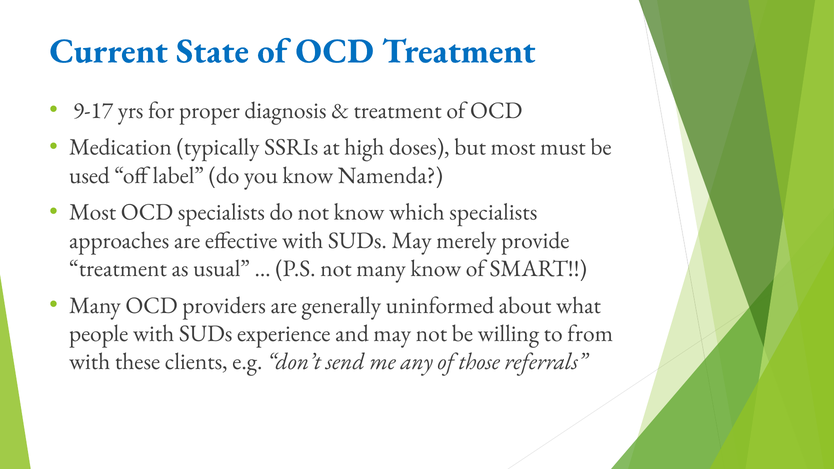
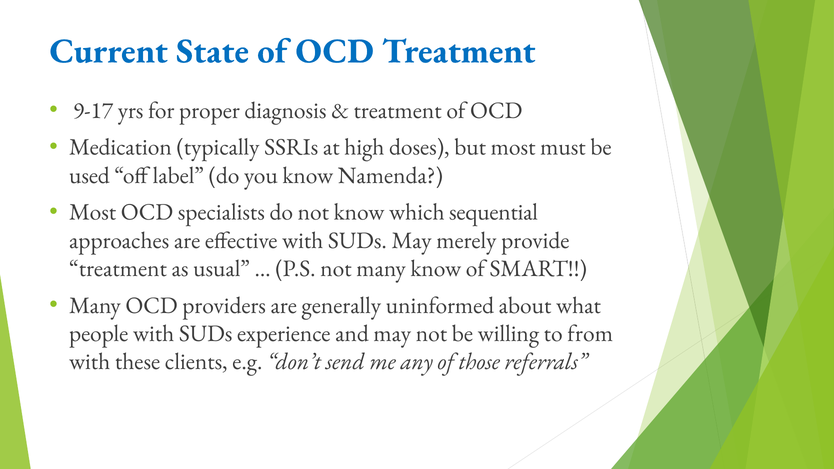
which specialists: specialists -> sequential
